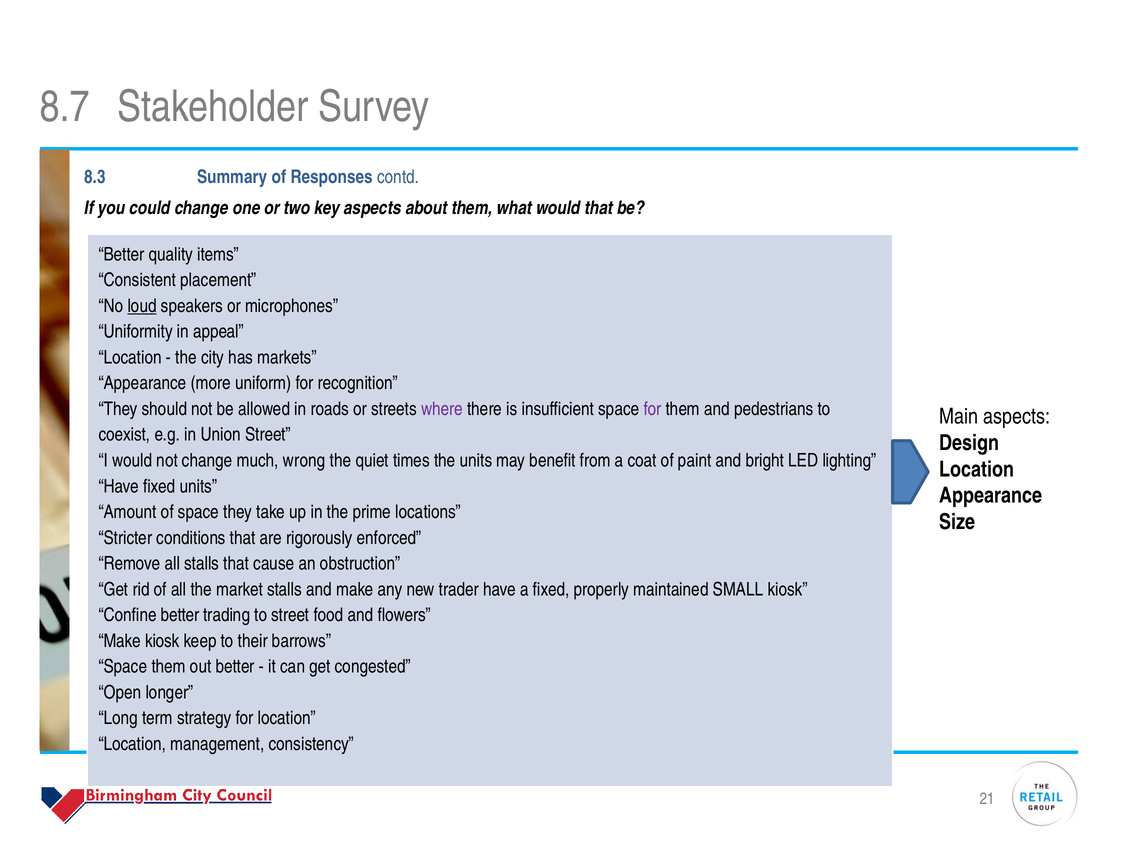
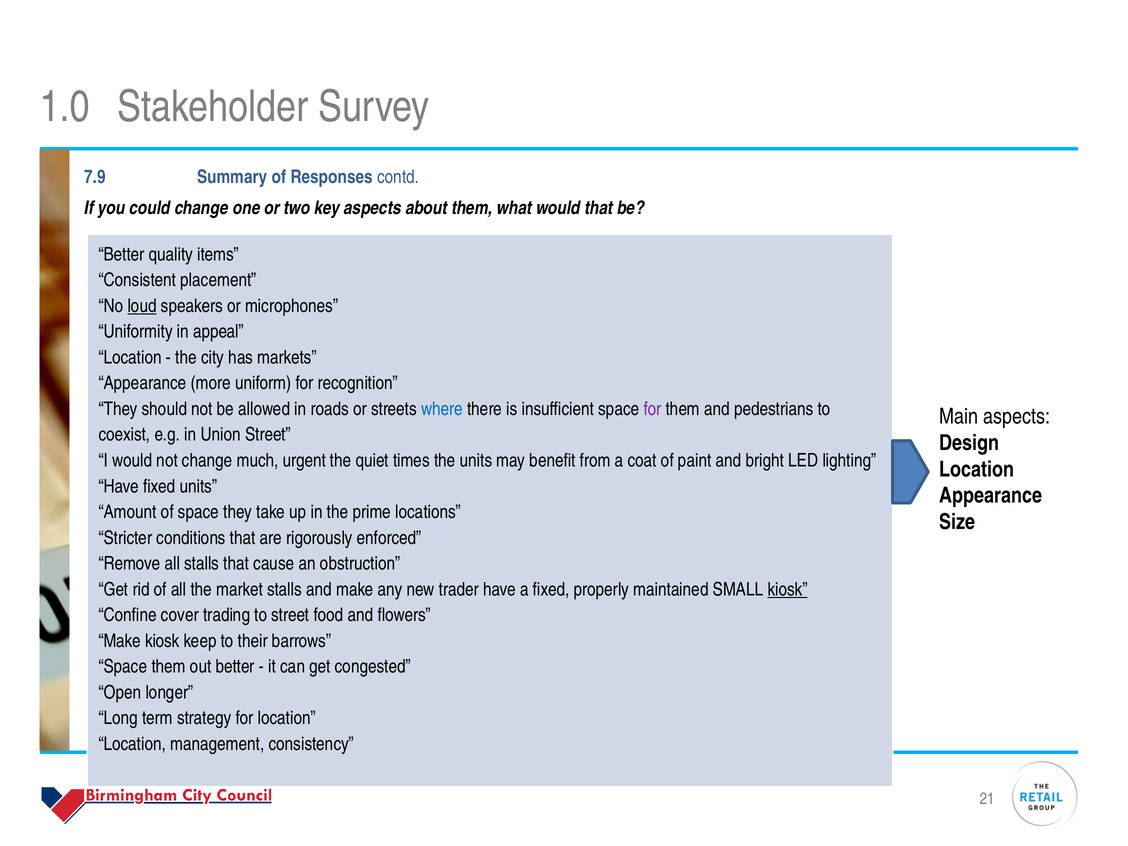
8.7: 8.7 -> 1.0
8.3: 8.3 -> 7.9
where colour: purple -> blue
wrong: wrong -> urgent
kiosk at (788, 589) underline: none -> present
Confine better: better -> cover
